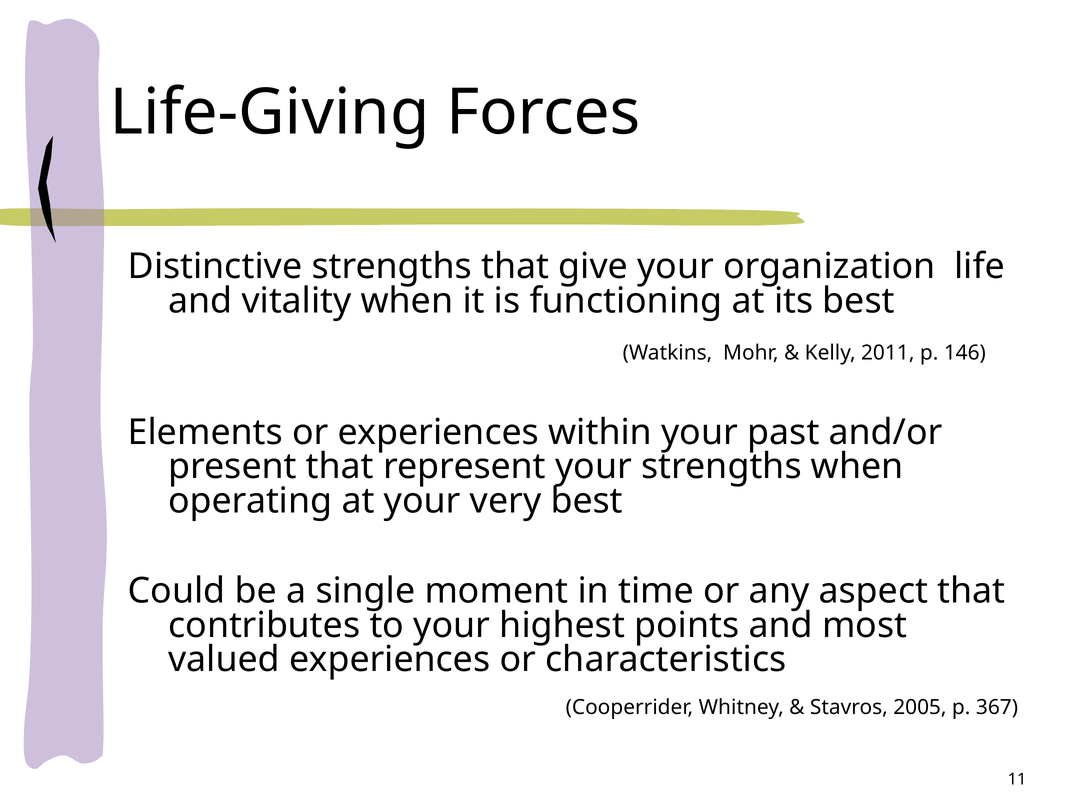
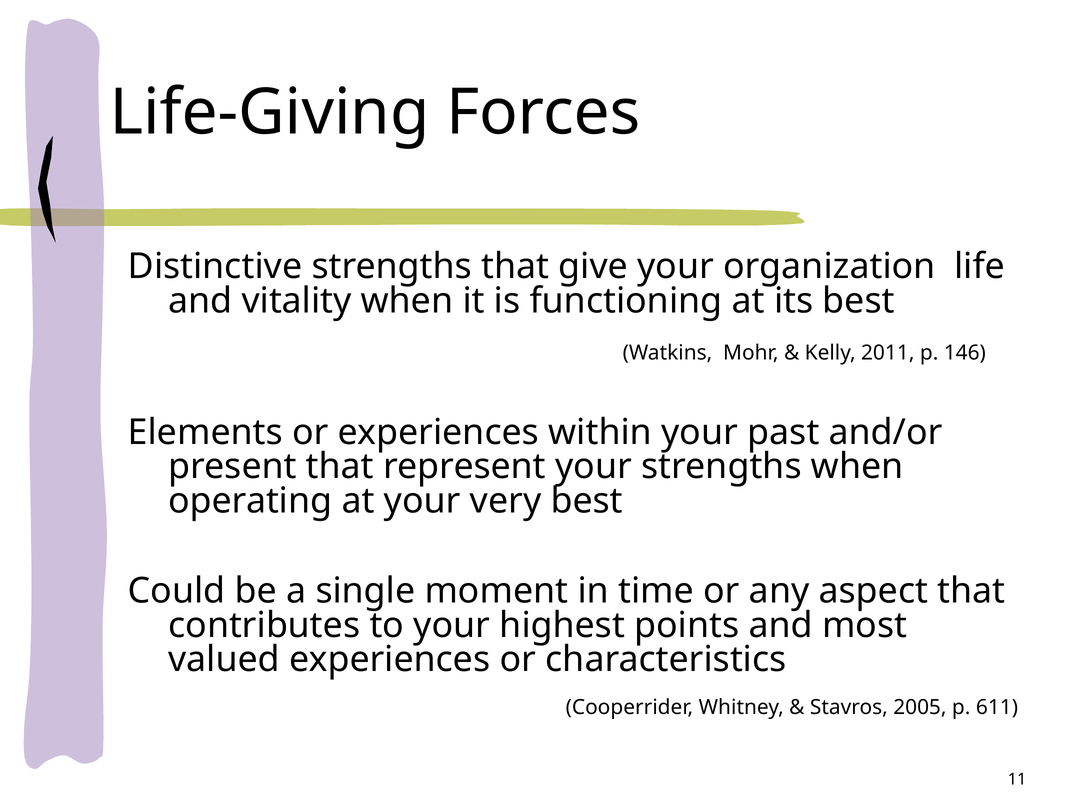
367: 367 -> 611
